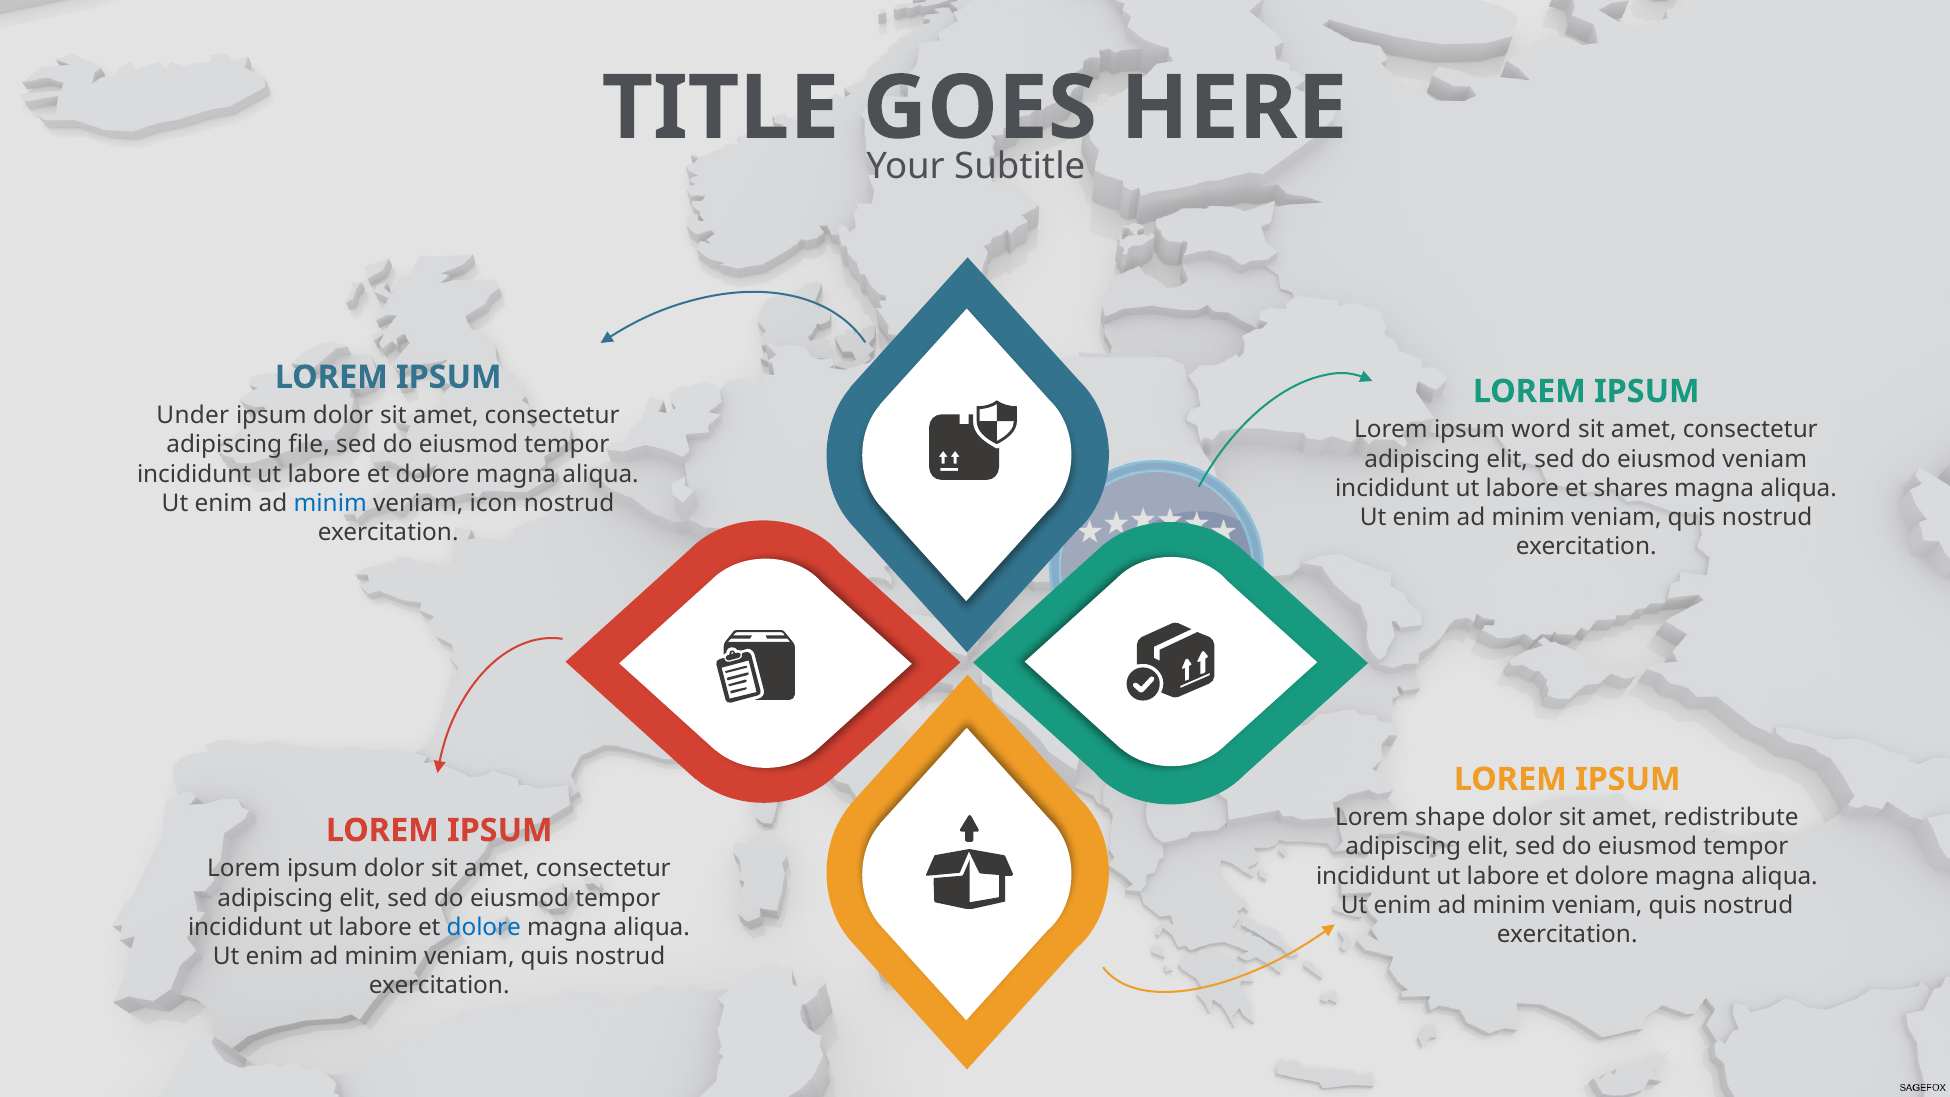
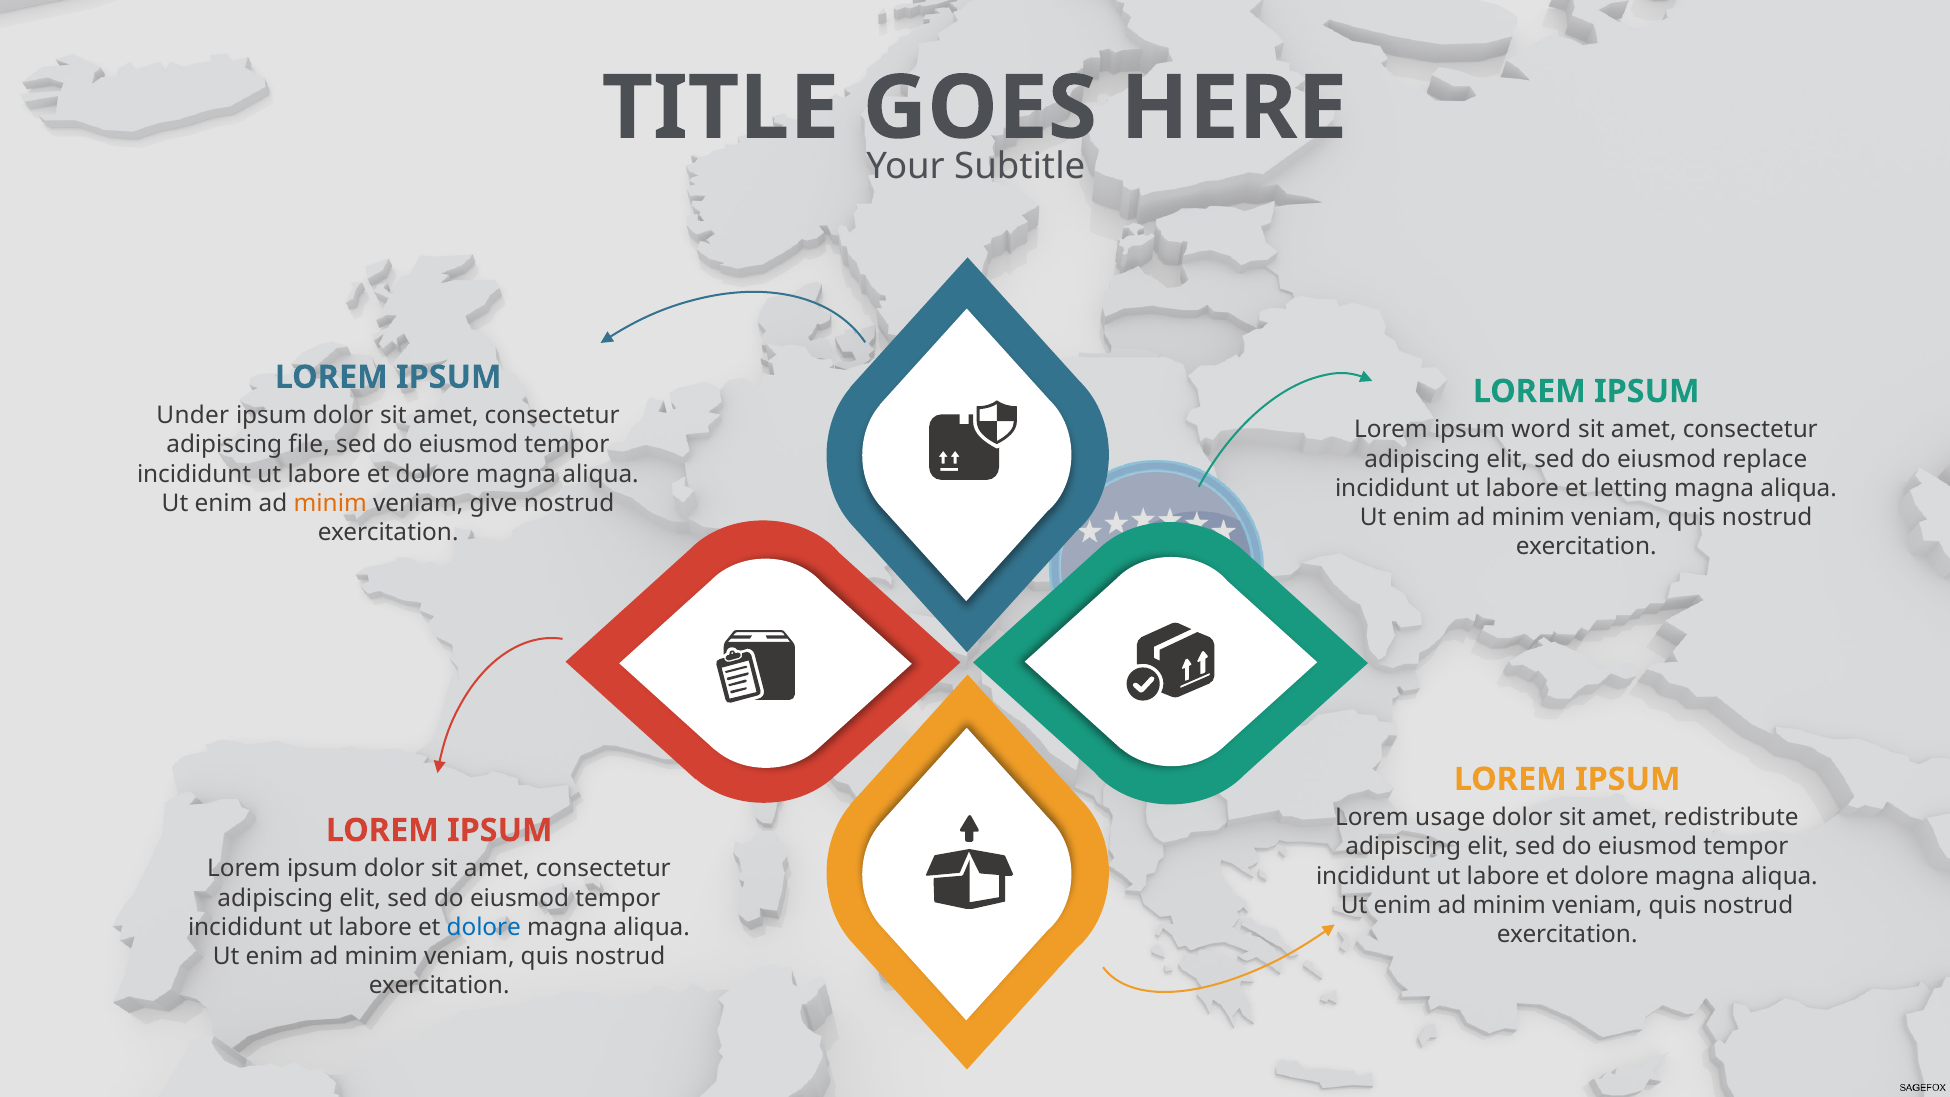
eiusmod veniam: veniam -> replace
shares: shares -> letting
minim at (330, 503) colour: blue -> orange
icon: icon -> give
shape: shape -> usage
